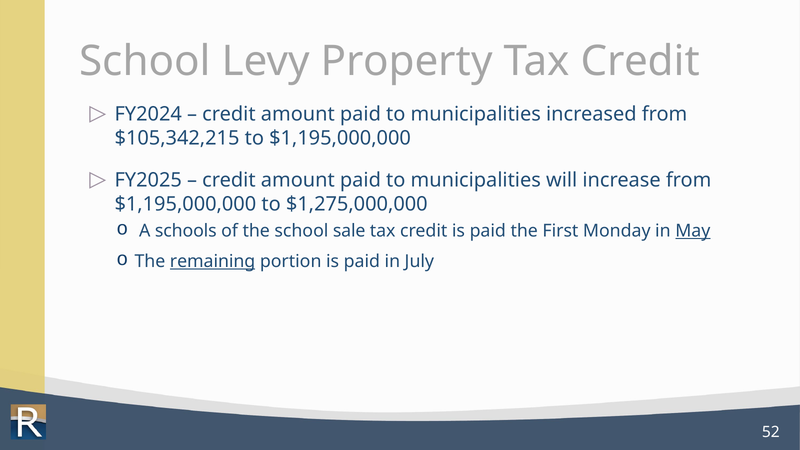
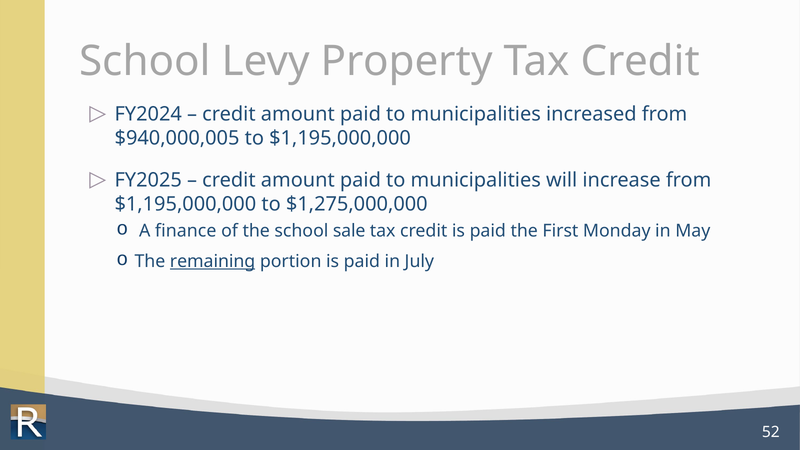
$105,342,215: $105,342,215 -> $940,000,005
schools: schools -> finance
May underline: present -> none
